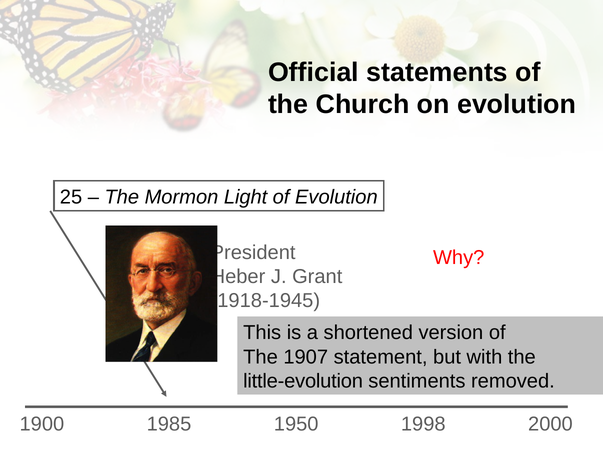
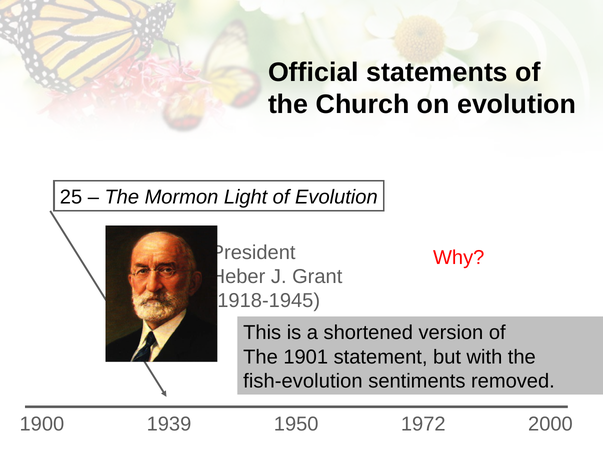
1907: 1907 -> 1901
little-evolution: little-evolution -> fish-evolution
1985: 1985 -> 1939
1998: 1998 -> 1972
